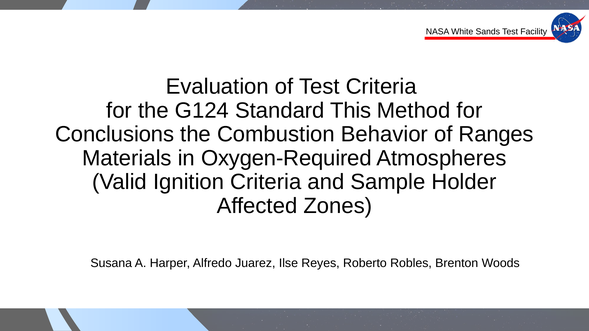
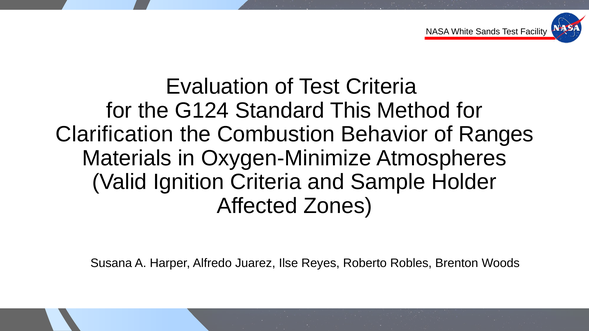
Conclusions: Conclusions -> Clarification
Oxygen-Required: Oxygen-Required -> Oxygen-Minimize
